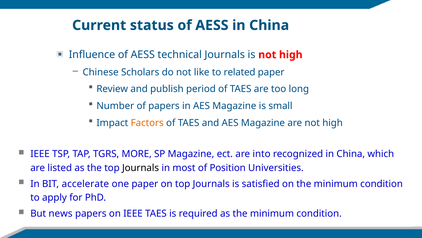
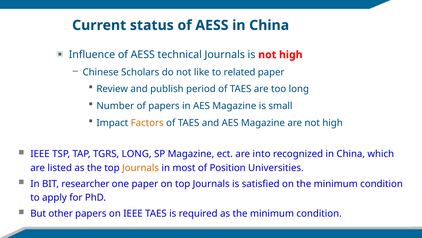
TGRS MORE: MORE -> LONG
Journals at (141, 167) colour: black -> orange
accelerate: accelerate -> researcher
news: news -> other
